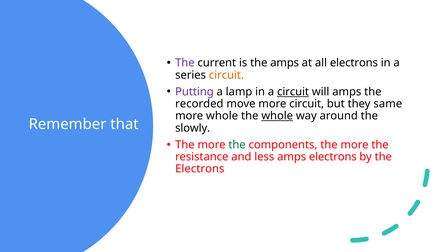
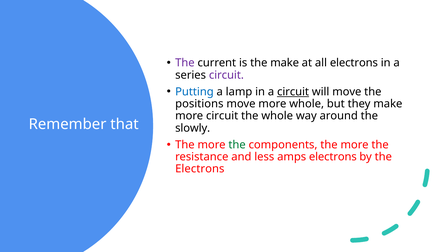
the amps: amps -> make
circuit at (226, 75) colour: orange -> purple
Putting colour: purple -> blue
will amps: amps -> move
recorded: recorded -> positions
more circuit: circuit -> whole
they same: same -> make
more whole: whole -> circuit
whole at (277, 116) underline: present -> none
